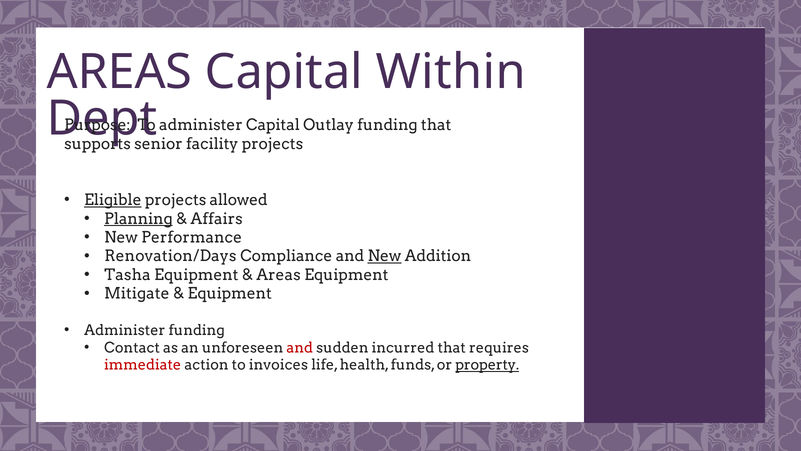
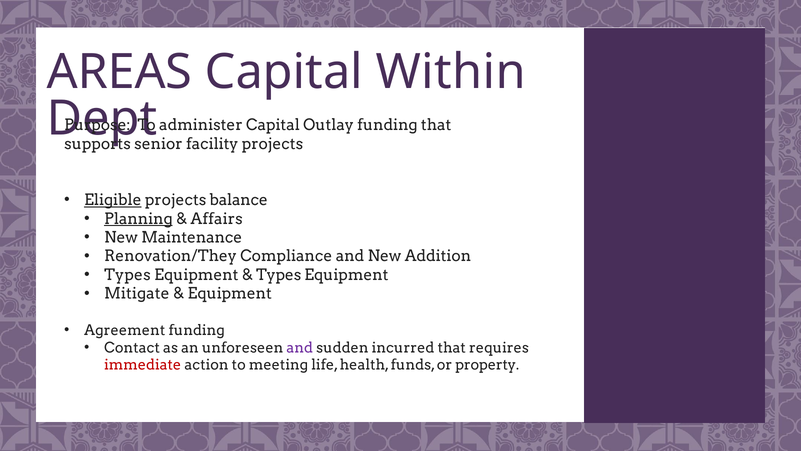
allowed: allowed -> balance
Performance: Performance -> Maintenance
Renovation/Days: Renovation/Days -> Renovation/They
New at (385, 256) underline: present -> none
Tasha at (127, 275): Tasha -> Types
Areas at (279, 275): Areas -> Types
Administer at (125, 330): Administer -> Agreement
and at (300, 347) colour: red -> purple
invoices: invoices -> meeting
property underline: present -> none
